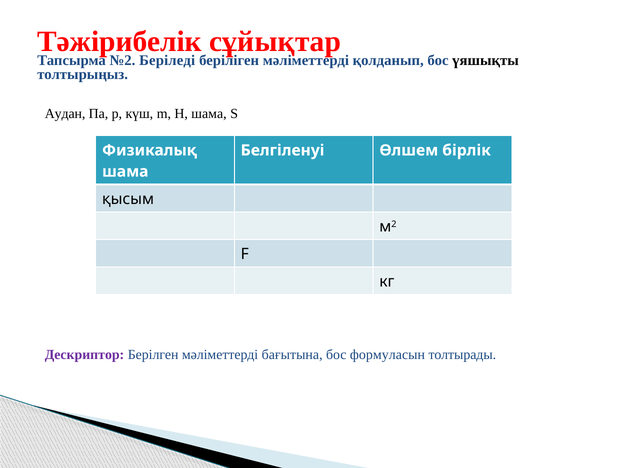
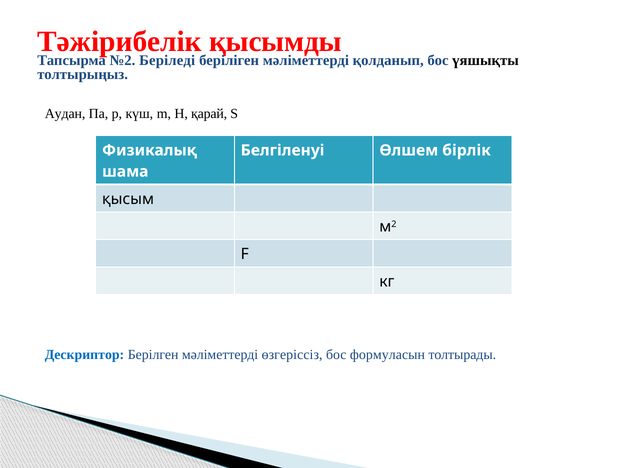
сұйықтар: сұйықтар -> қысымды
Н шама: шама -> қарай
Дескриптор colour: purple -> blue
бағытына: бағытына -> өзгеріссіз
